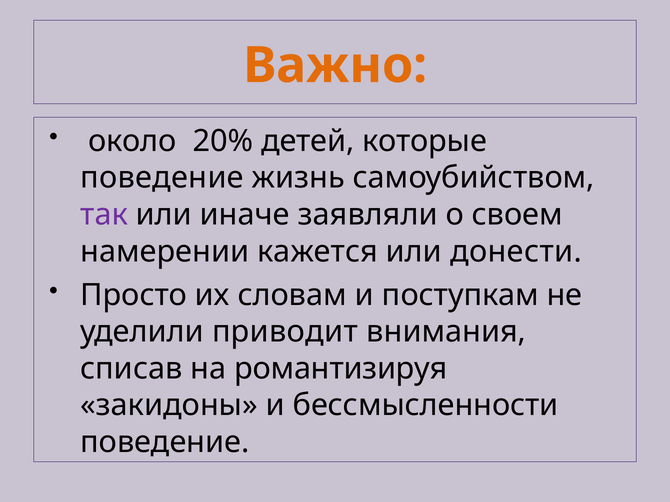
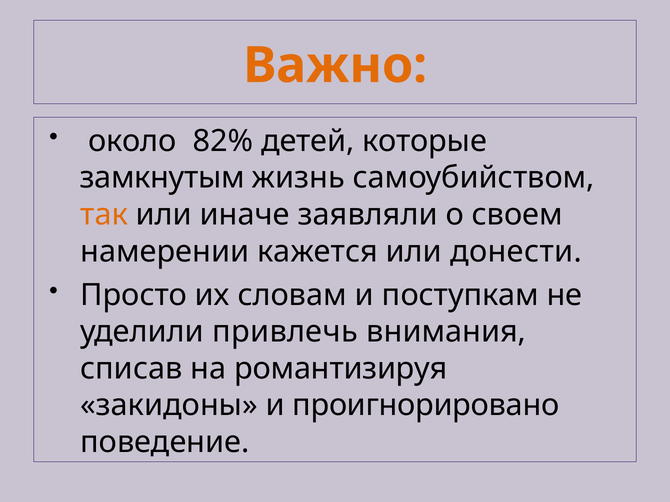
20%: 20% -> 82%
поведение at (162, 178): поведение -> замкнутым
так colour: purple -> orange
приводит: приводит -> привлечь
бессмысленности: бессмысленности -> проигнорировано
